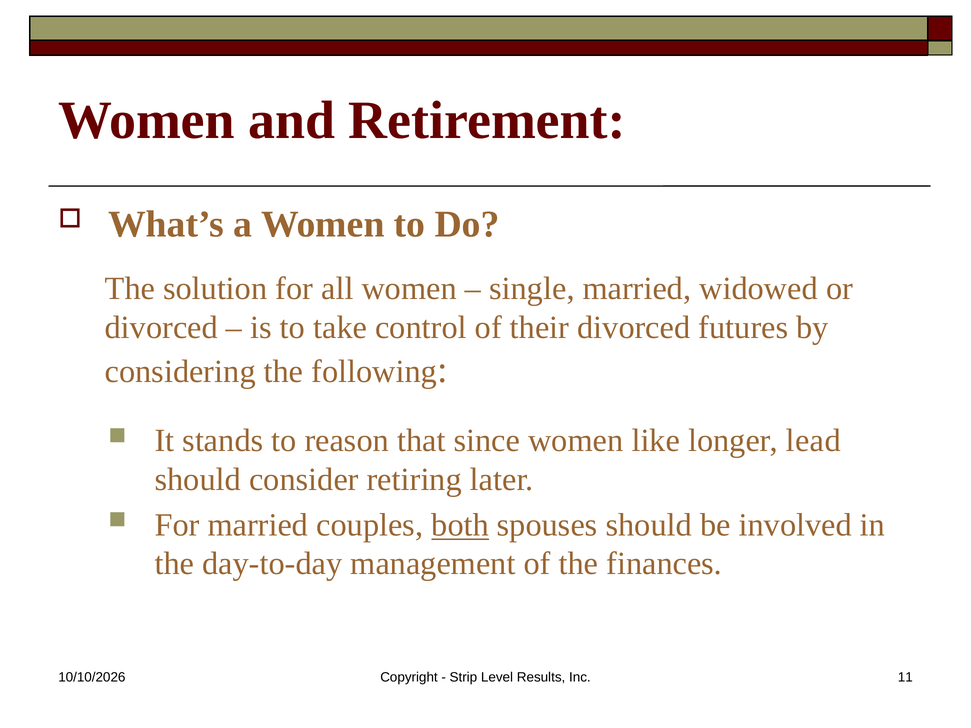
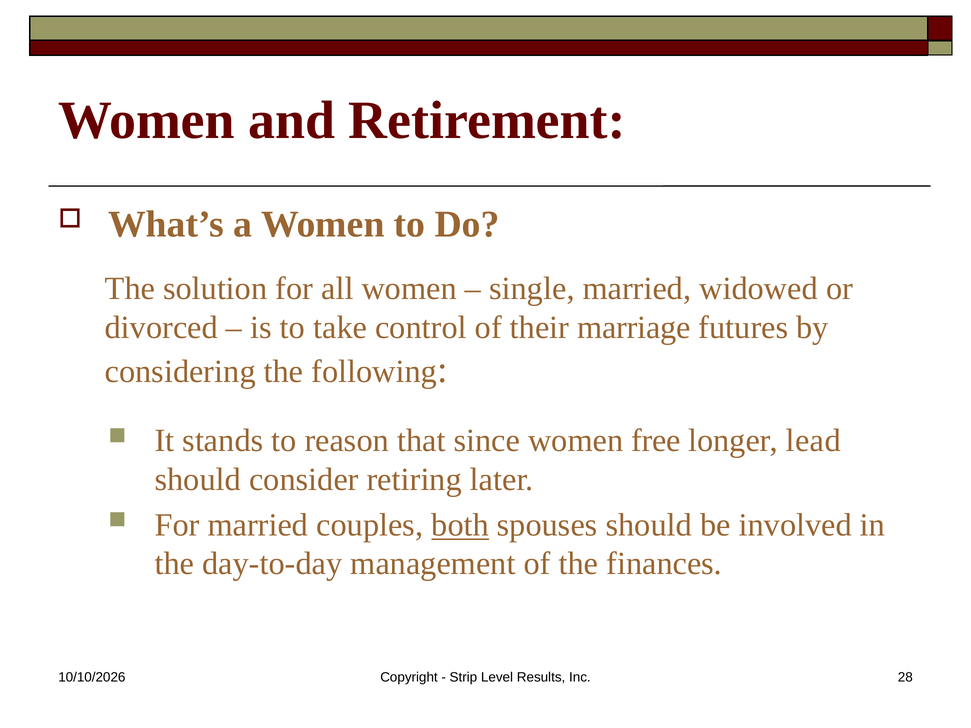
their divorced: divorced -> marriage
like: like -> free
11: 11 -> 28
